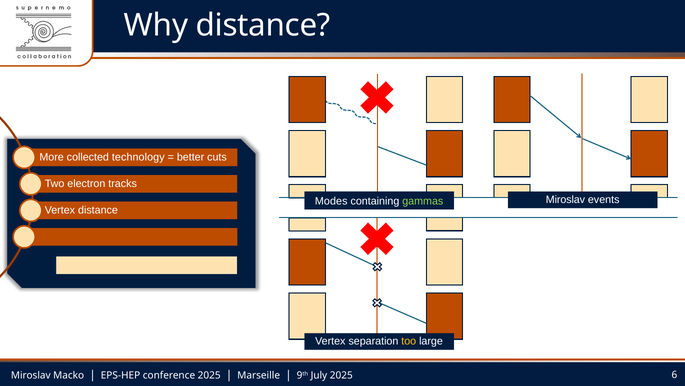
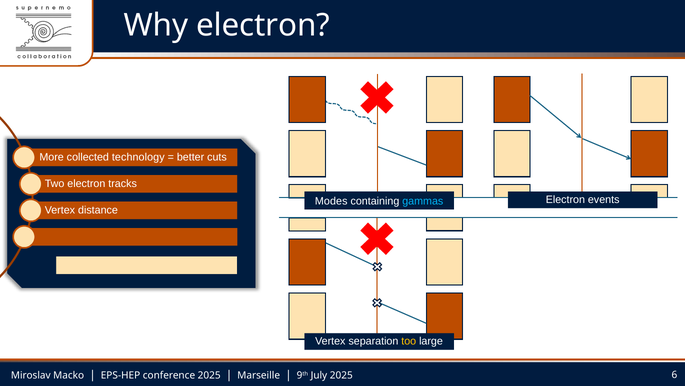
Why distance: distance -> electron
Miroslav at (565, 199): Miroslav -> Electron
gammas colour: light green -> light blue
